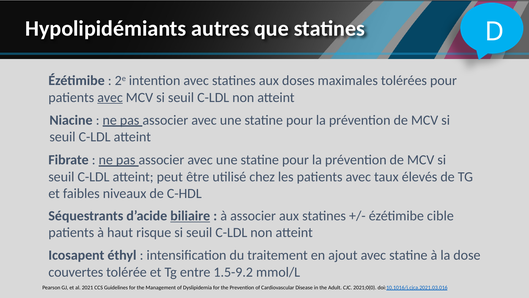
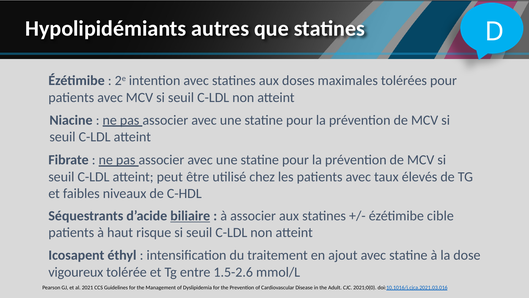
avec at (110, 97) underline: present -> none
couvertes: couvertes -> vigoureux
1.5-9.2: 1.5-9.2 -> 1.5-2.6
